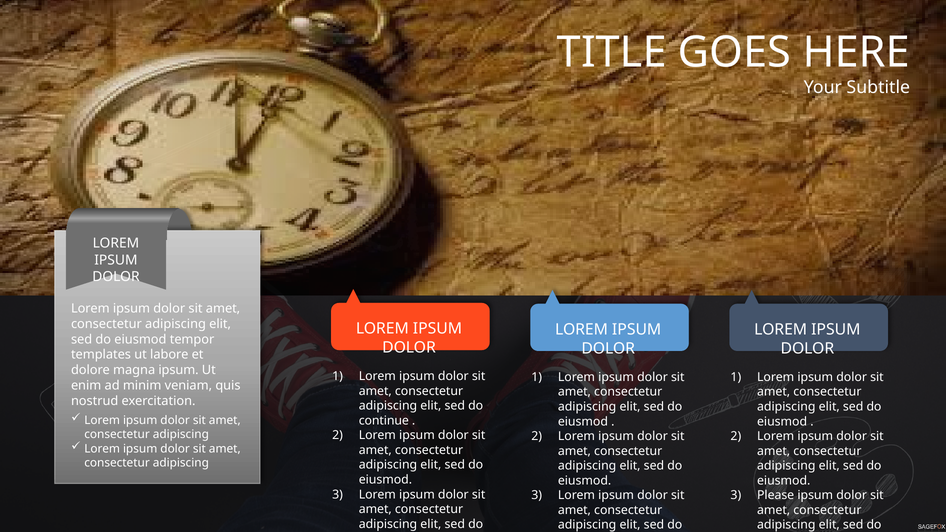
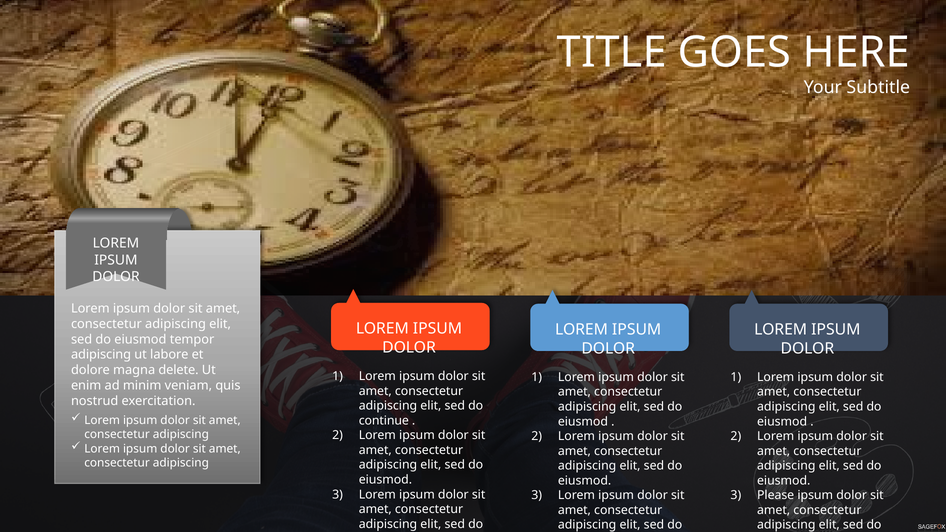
templates at (101, 355): templates -> adipiscing
magna ipsum: ipsum -> delete
